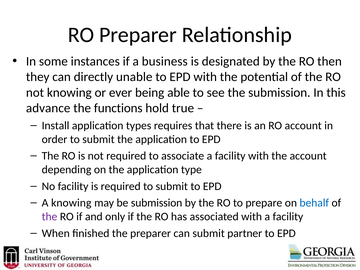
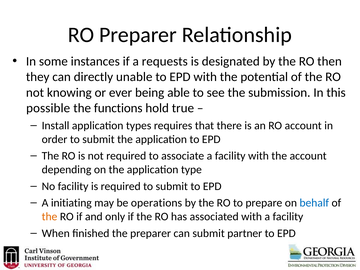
business: business -> requests
advance: advance -> possible
A knowing: knowing -> initiating
be submission: submission -> operations
the at (50, 217) colour: purple -> orange
